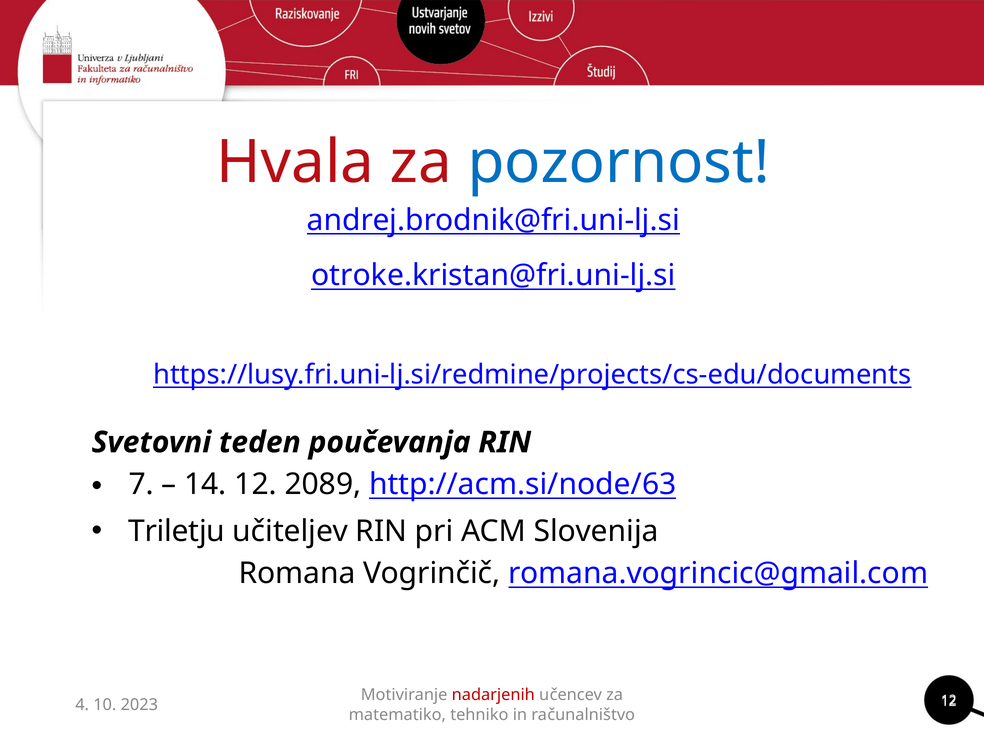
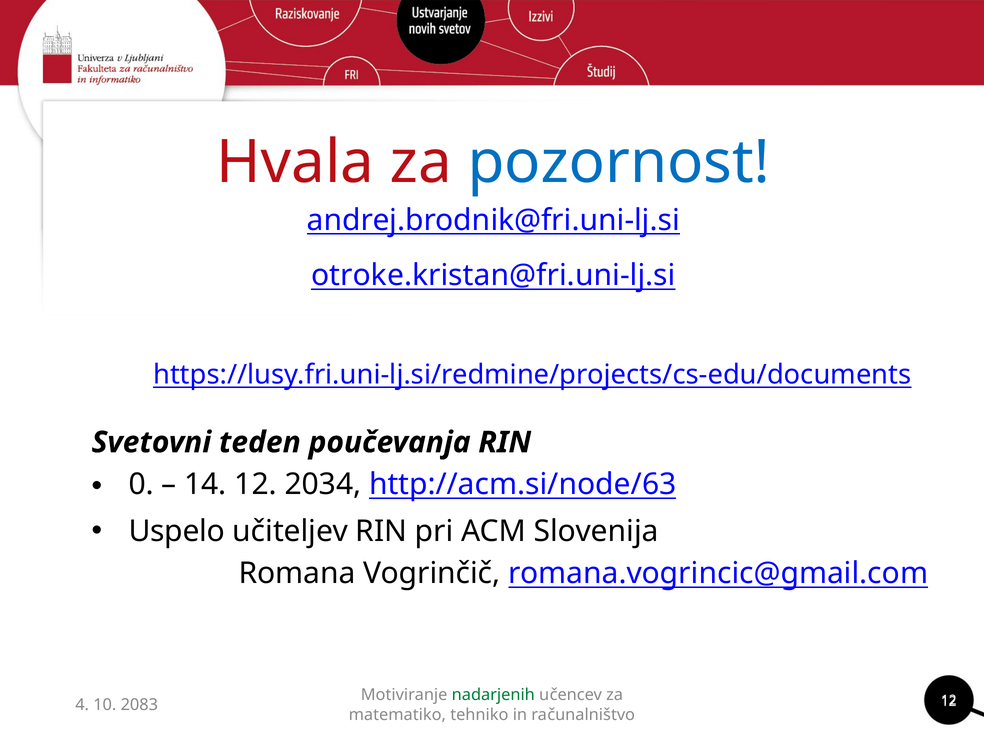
7: 7 -> 0
2089: 2089 -> 2034
Triletju: Triletju -> Uspelo
nadarjenih colour: red -> green
2023: 2023 -> 2083
